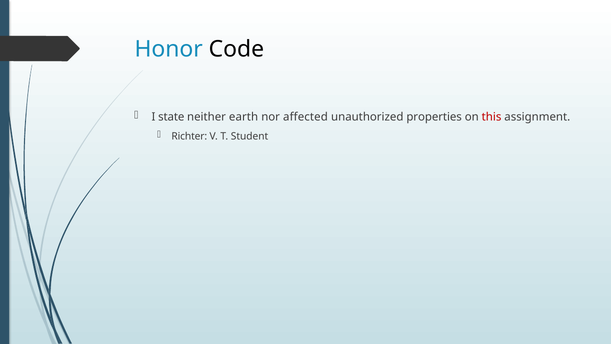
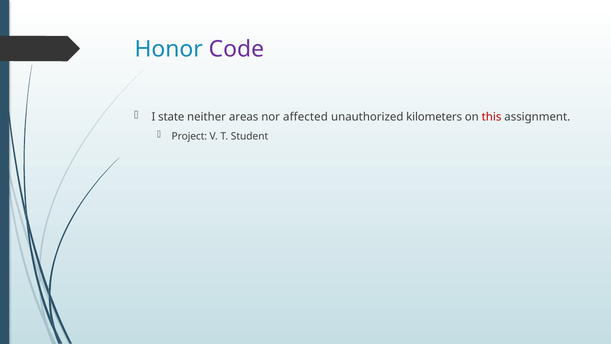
Code colour: black -> purple
earth: earth -> areas
properties: properties -> kilometers
Richter: Richter -> Project
